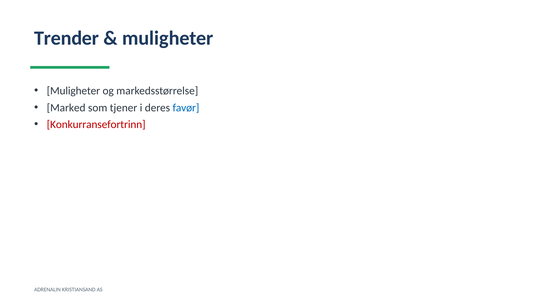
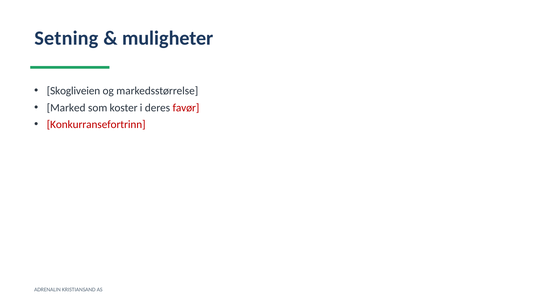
Trender: Trender -> Setning
Muligheter at (73, 91): Muligheter -> Skogliveien
tjener: tjener -> koster
favør colour: blue -> red
